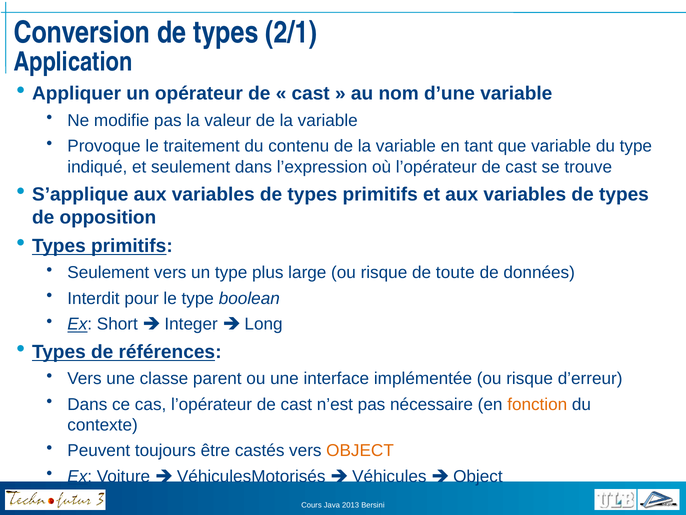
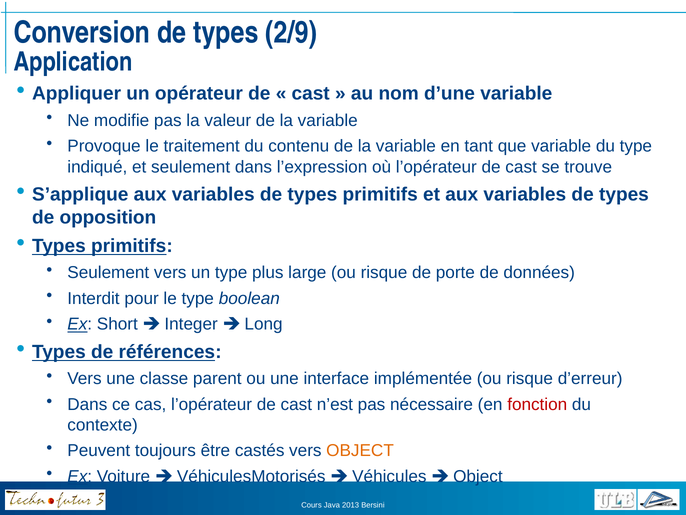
2/1: 2/1 -> 2/9
toute: toute -> porte
fonction colour: orange -> red
